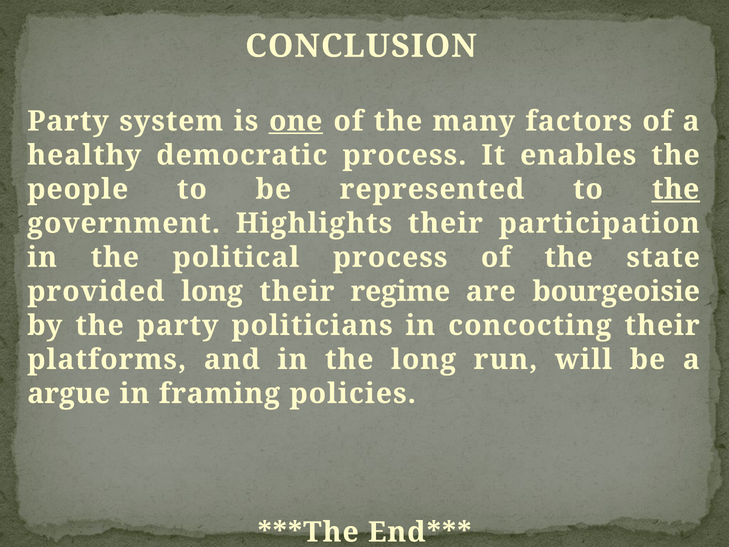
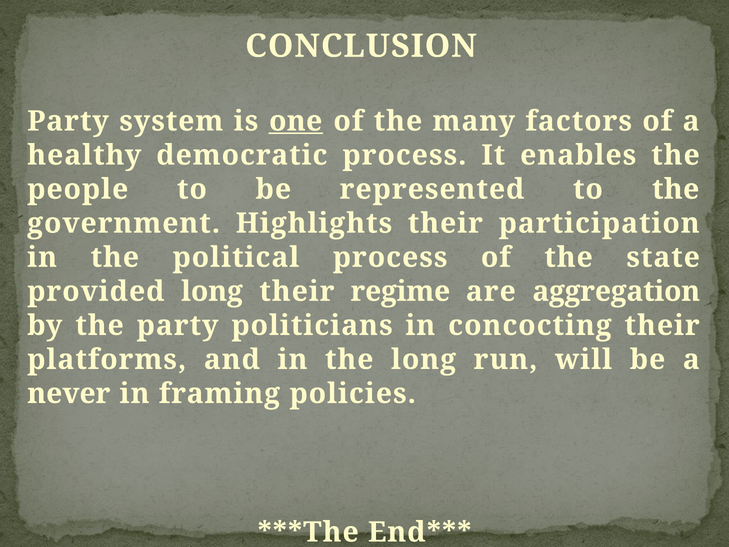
the at (676, 189) underline: present -> none
bourgeoisie: bourgeoisie -> aggregation
argue: argue -> never
